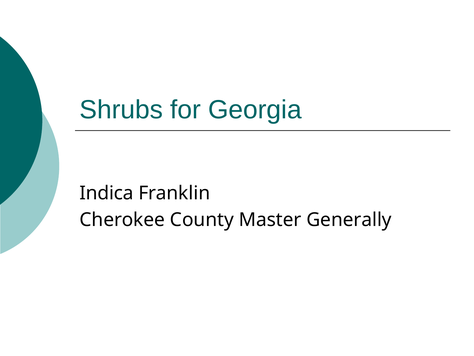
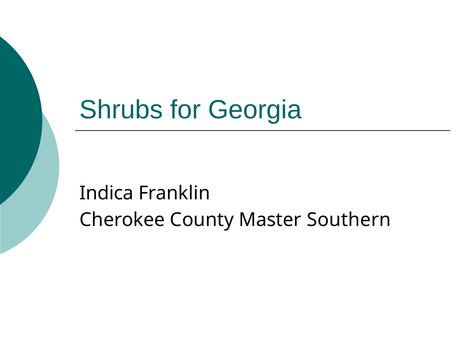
Generally: Generally -> Southern
